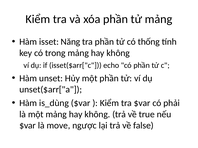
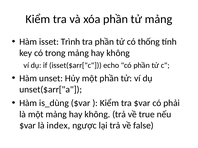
Năng: Năng -> Trình
move: move -> index
